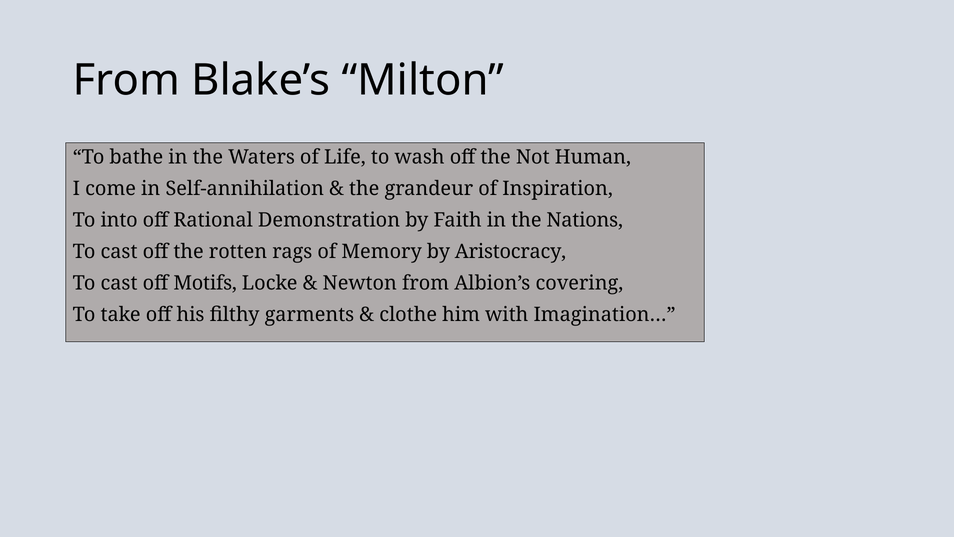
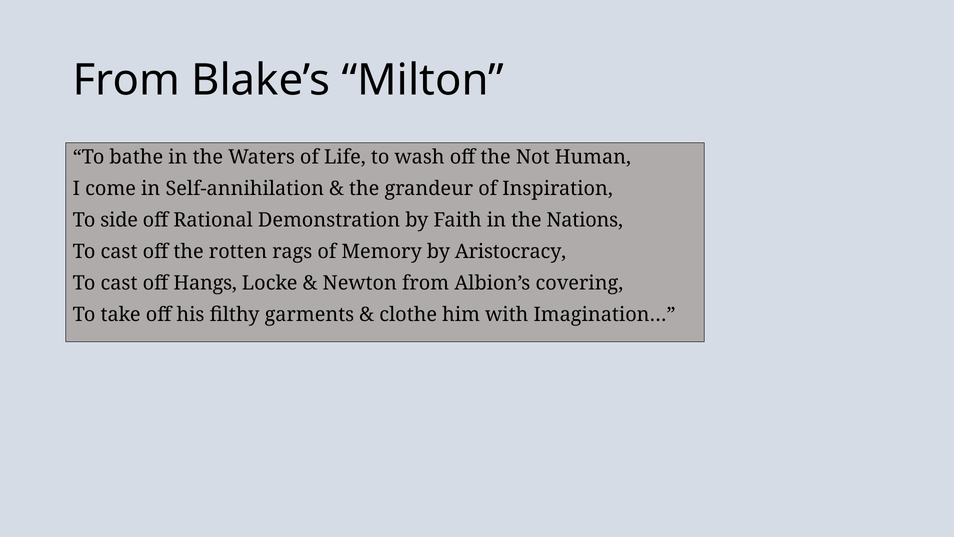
into: into -> side
Motifs: Motifs -> Hangs
